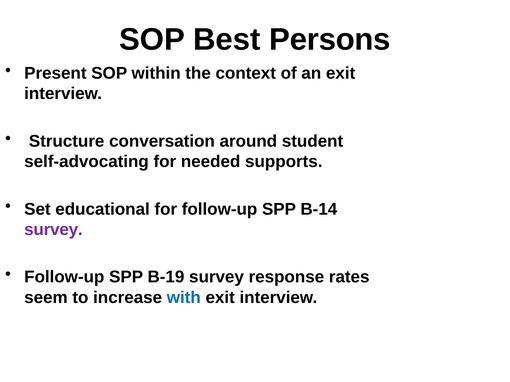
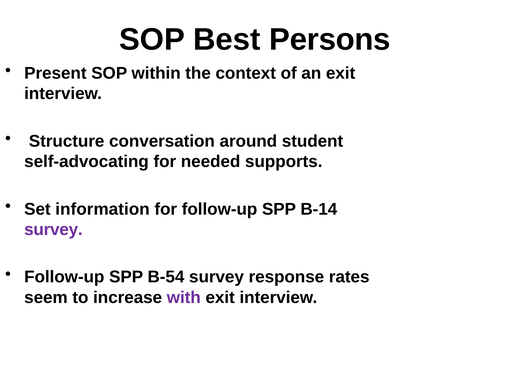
educational: educational -> information
B-19: B-19 -> B-54
with colour: blue -> purple
